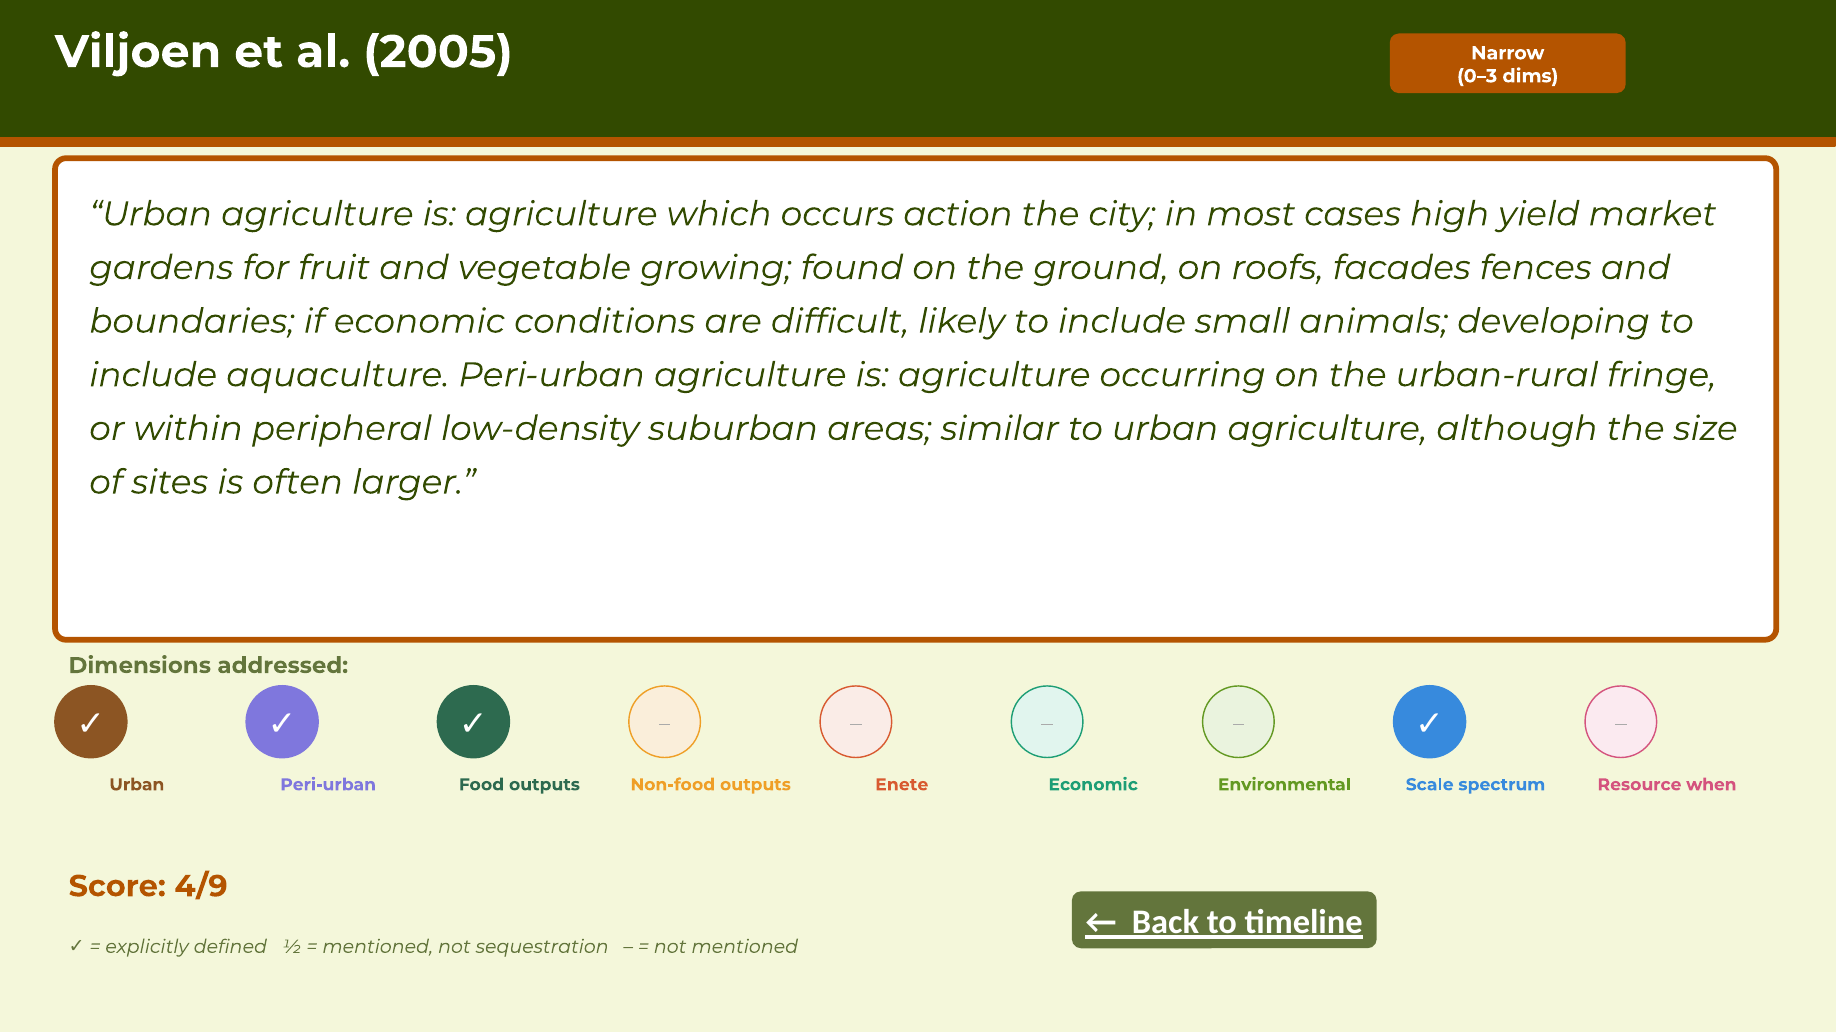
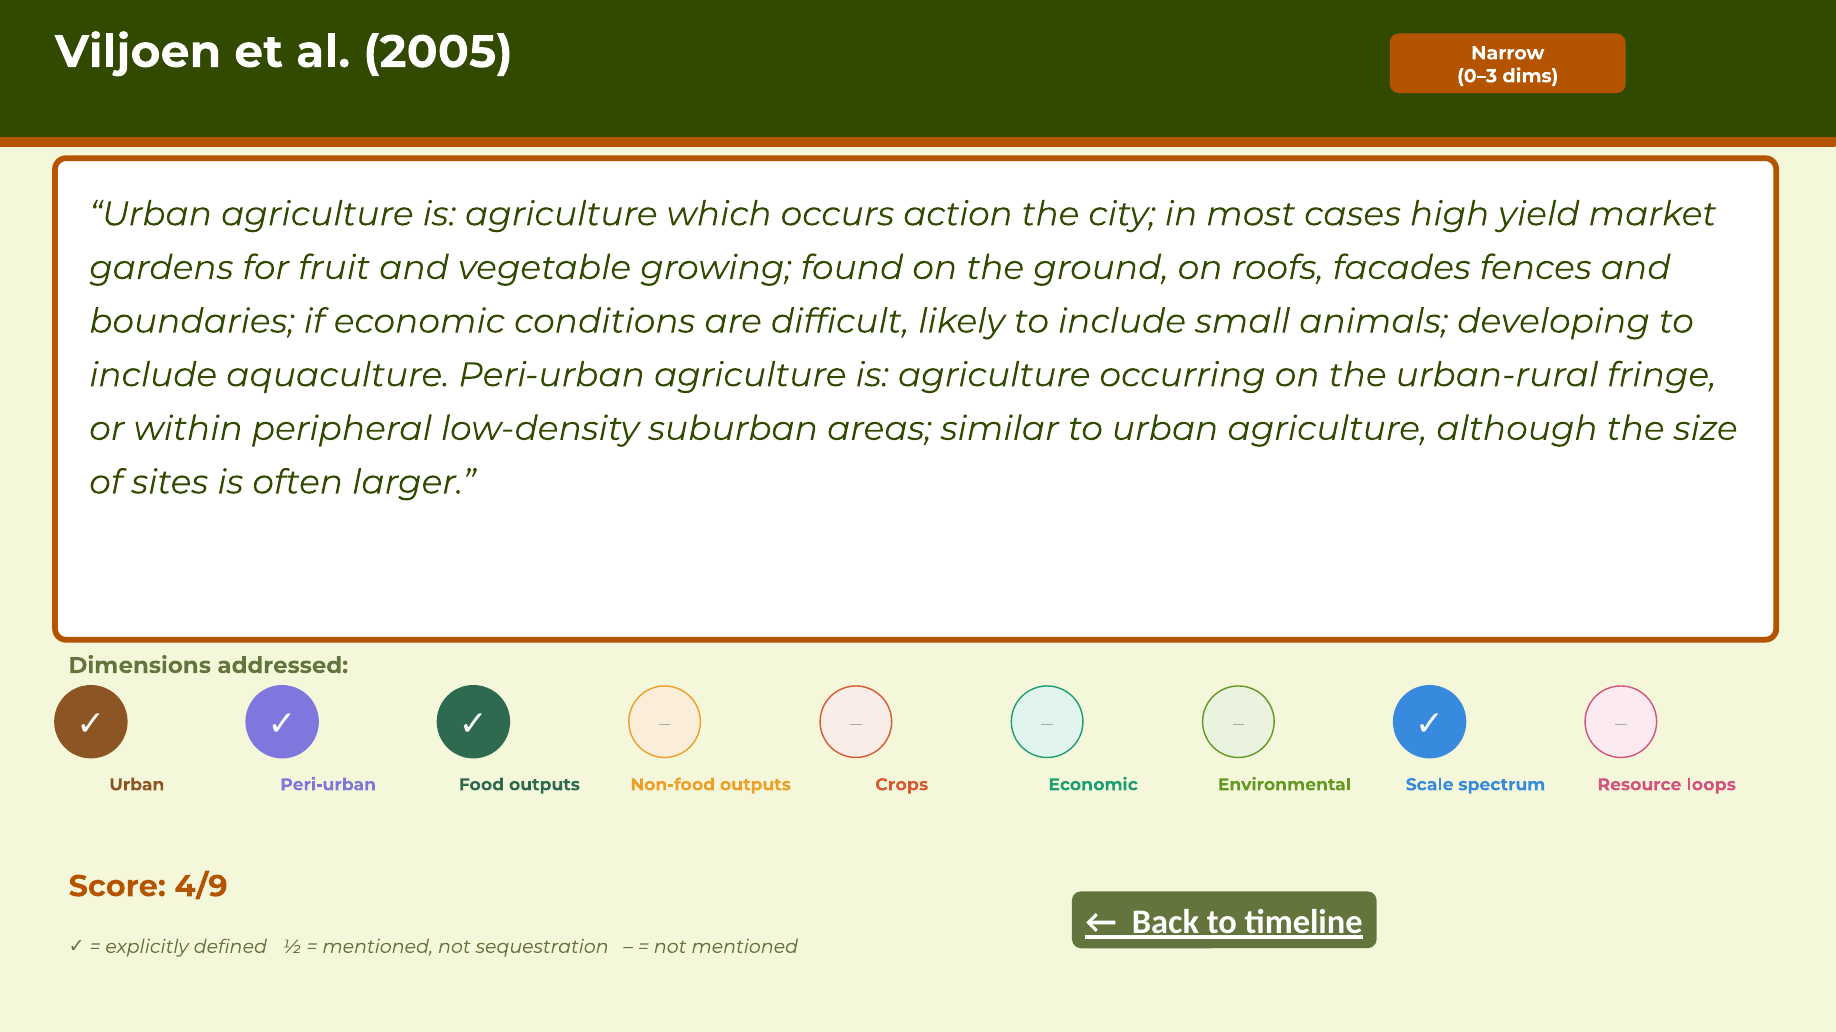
Enete: Enete -> Crops
when: when -> loops
